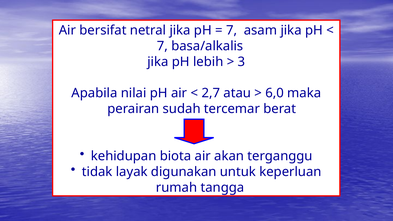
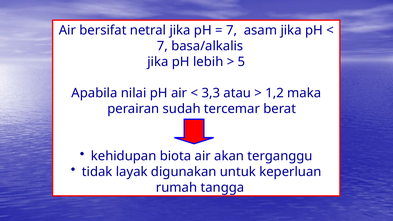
3: 3 -> 5
2,7: 2,7 -> 3,3
6,0: 6,0 -> 1,2
